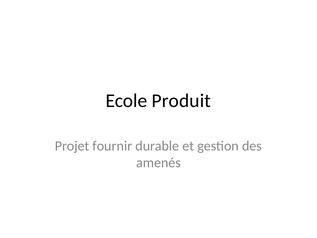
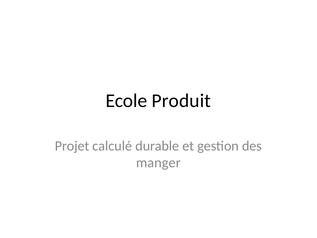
fournir: fournir -> calculé
amenés: amenés -> manger
